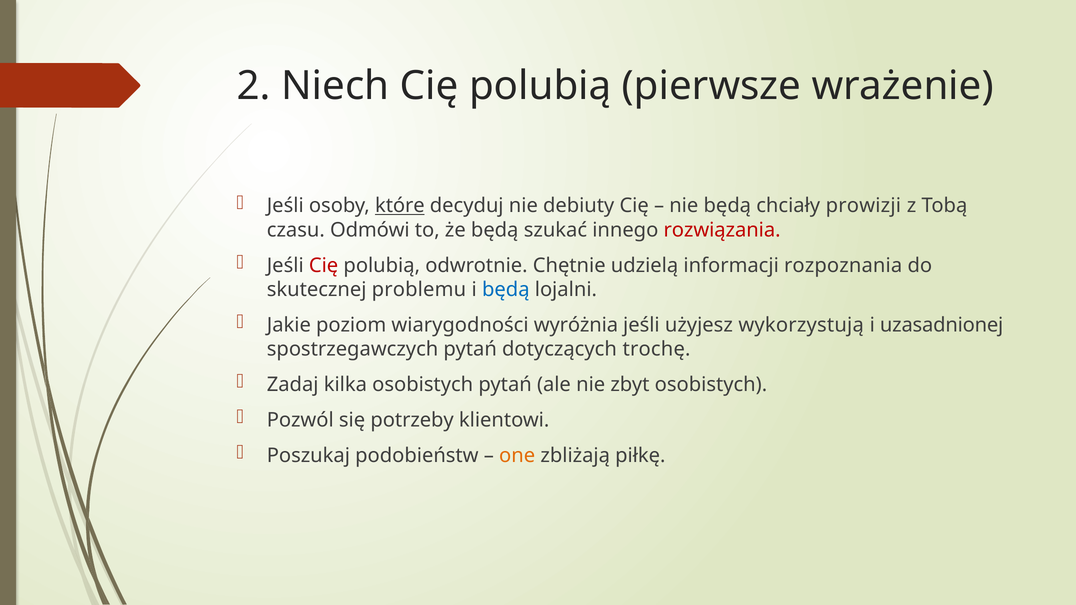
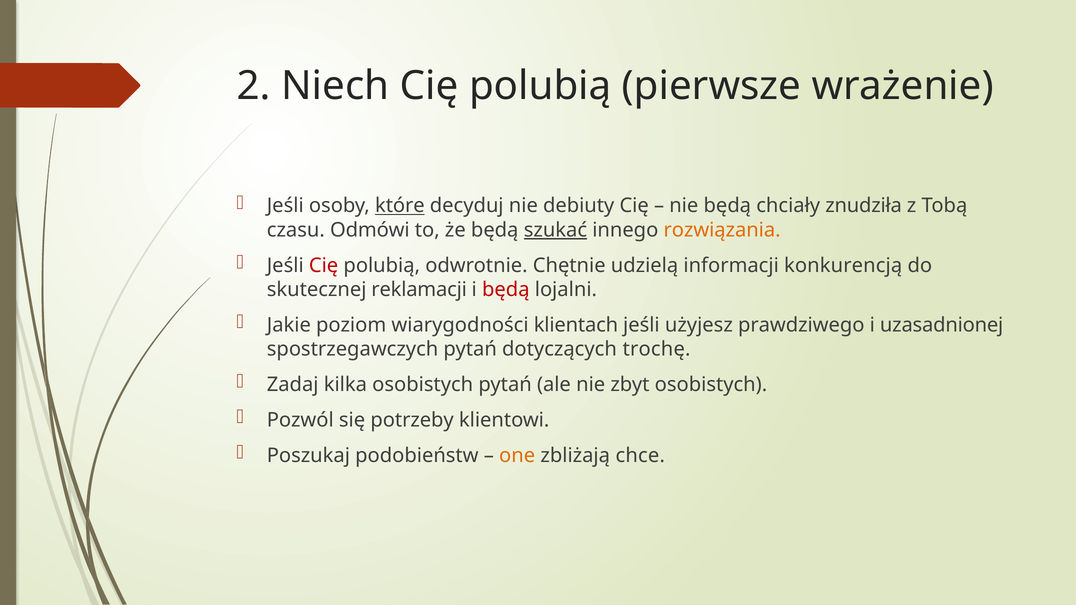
prowizji: prowizji -> znudziła
szukać underline: none -> present
rozwiązania colour: red -> orange
rozpoznania: rozpoznania -> konkurencją
problemu: problemu -> reklamacji
będą at (506, 290) colour: blue -> red
wyróżnia: wyróżnia -> klientach
wykorzystują: wykorzystują -> prawdziwego
piłkę: piłkę -> chce
